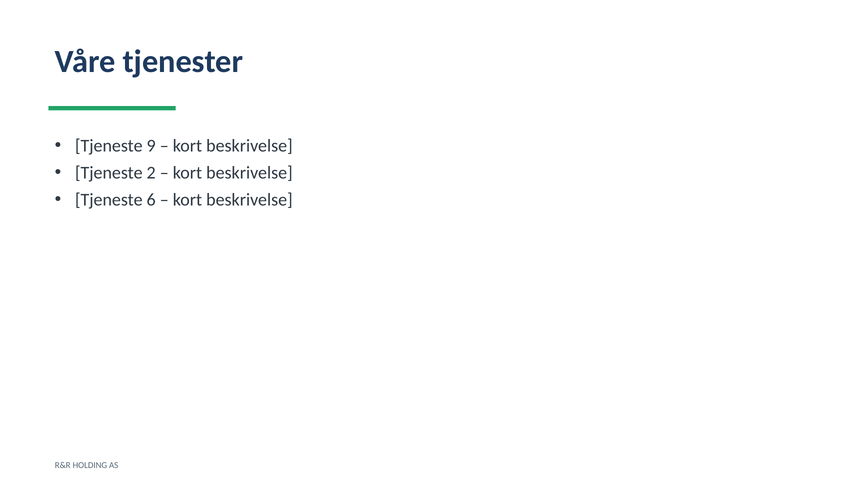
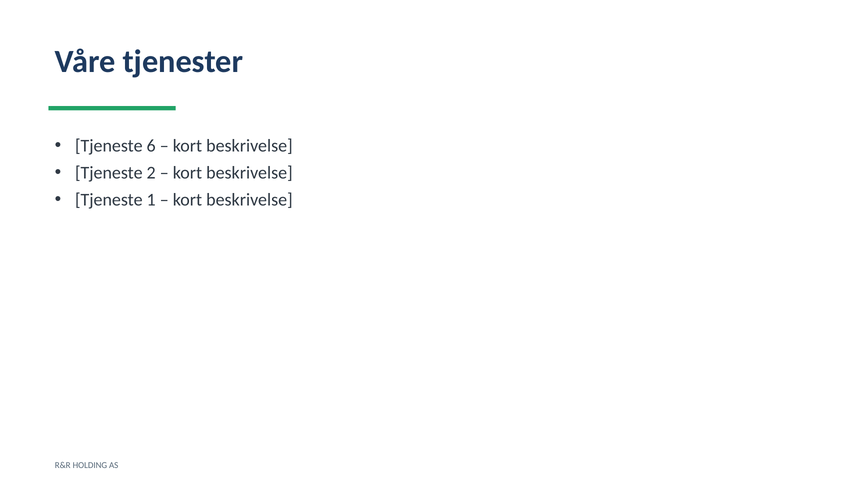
9: 9 -> 6
6: 6 -> 1
